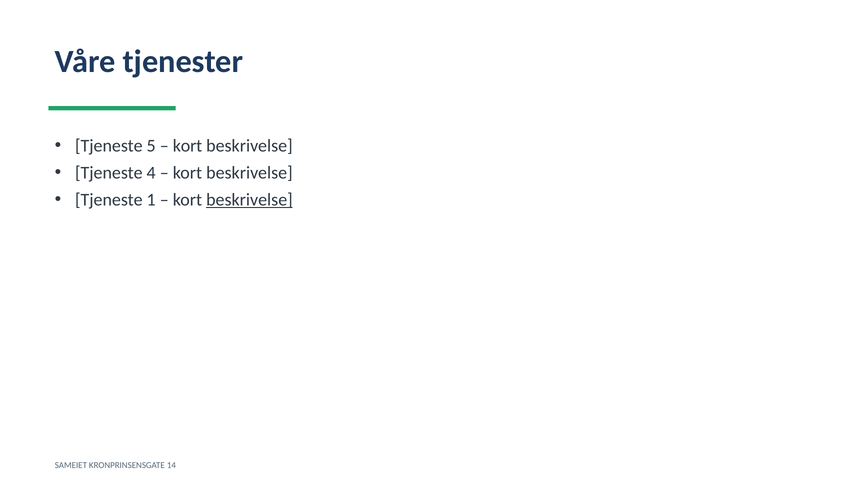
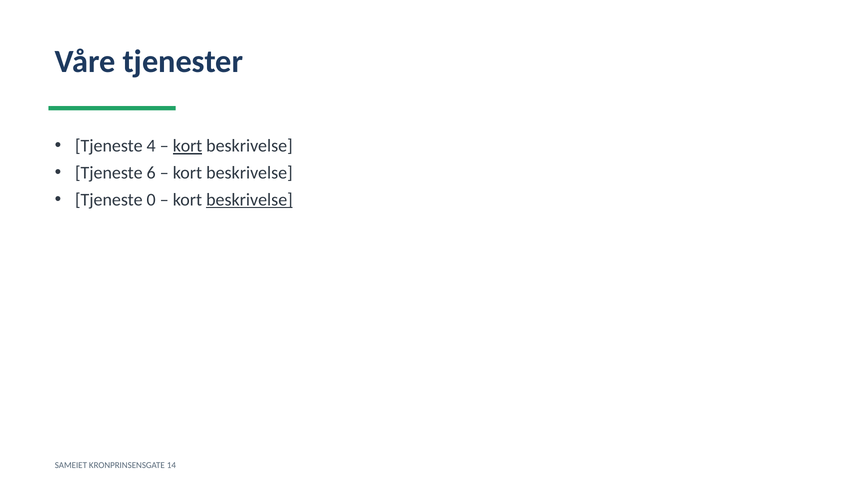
5: 5 -> 4
kort at (188, 146) underline: none -> present
4: 4 -> 6
1: 1 -> 0
